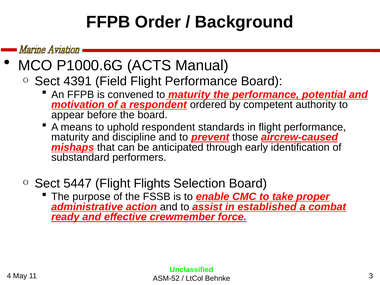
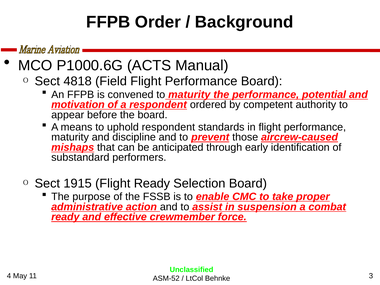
4391: 4391 -> 4818
5447: 5447 -> 1915
Flight Flights: Flights -> Ready
established: established -> suspension
